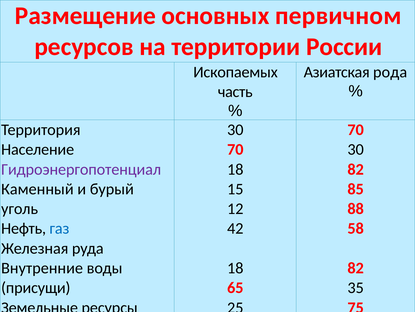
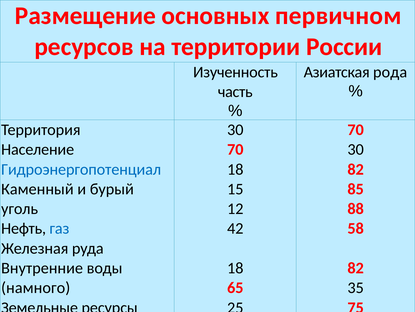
Ископаемых: Ископаемых -> Изученность
Гидроэнергопотенциал colour: purple -> blue
присущи: присущи -> намного
